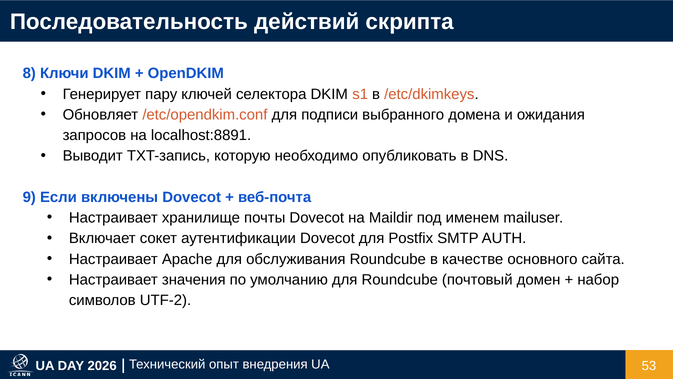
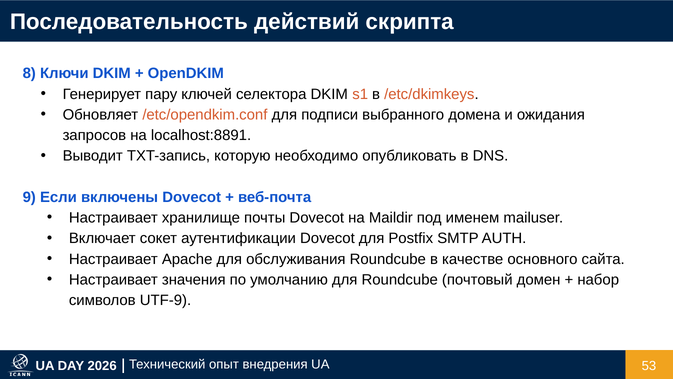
UTF-2: UTF-2 -> UTF-9
